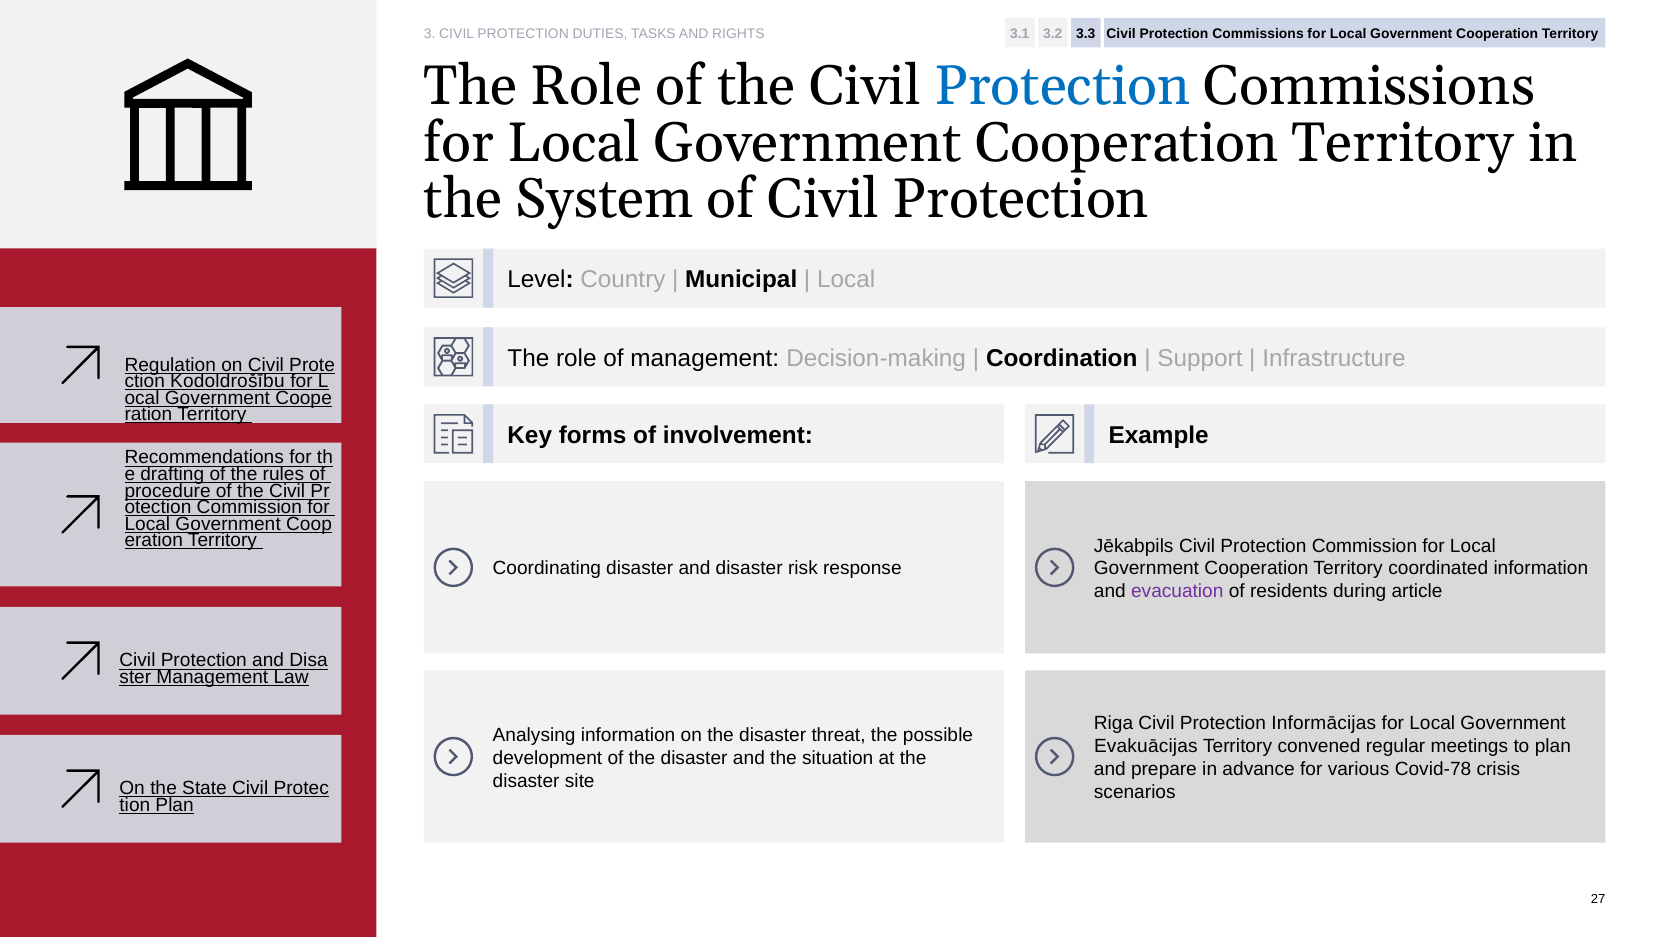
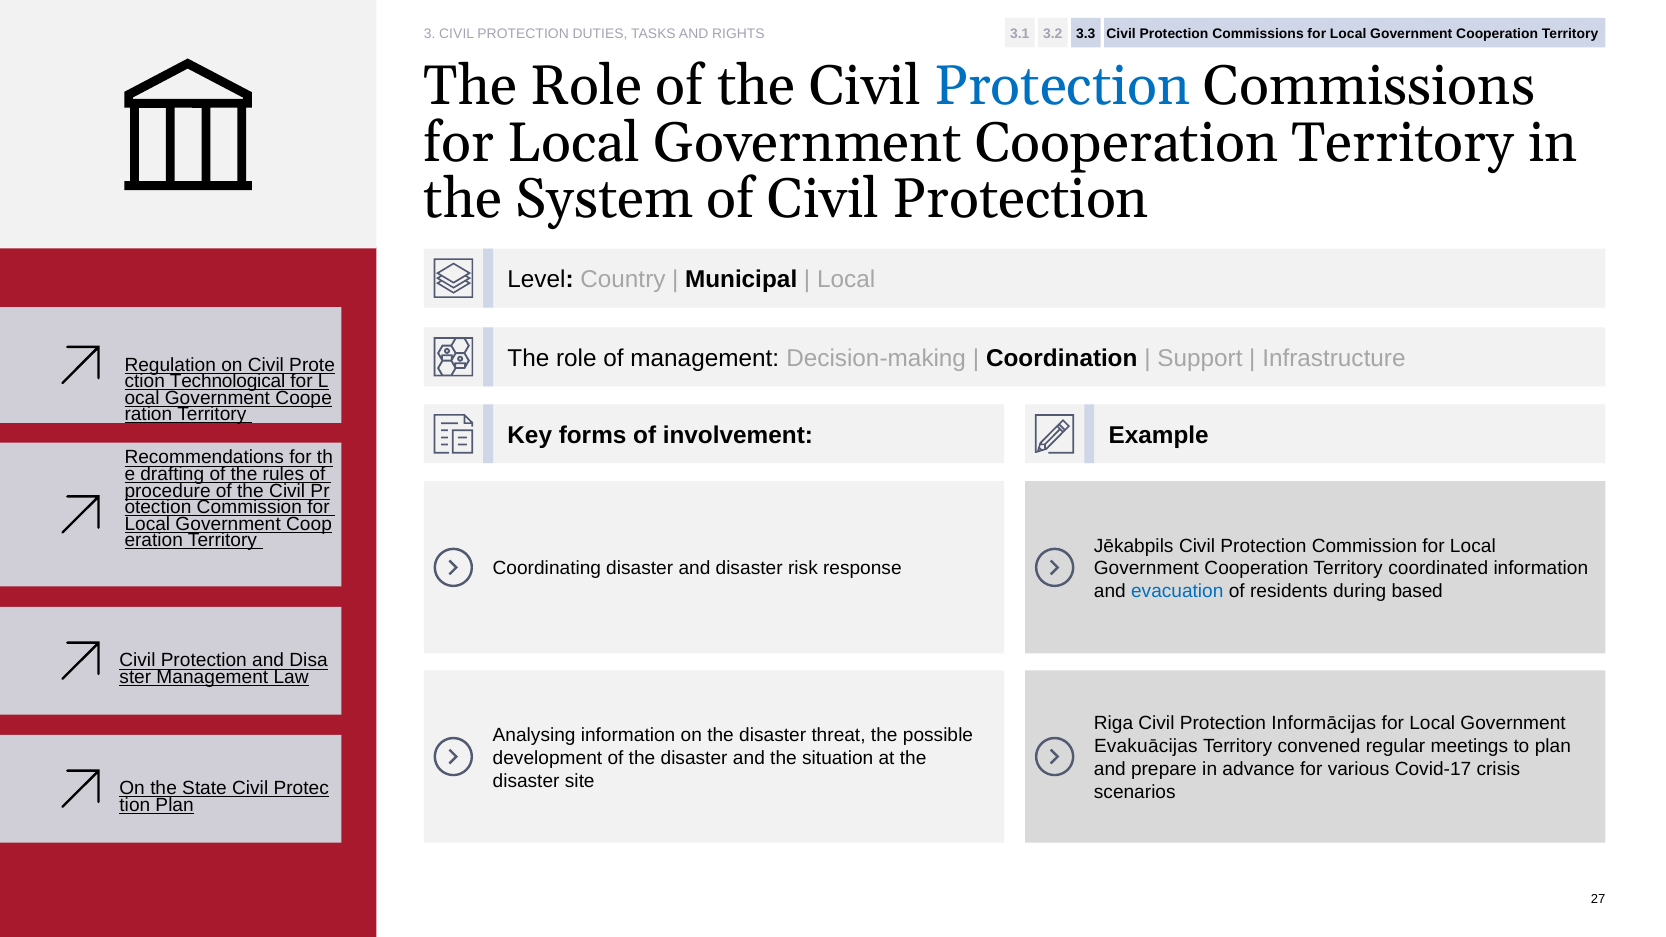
Kodoldrošību: Kodoldrošību -> Technological
evacuation colour: purple -> blue
article: article -> based
Covid-78: Covid-78 -> Covid-17
